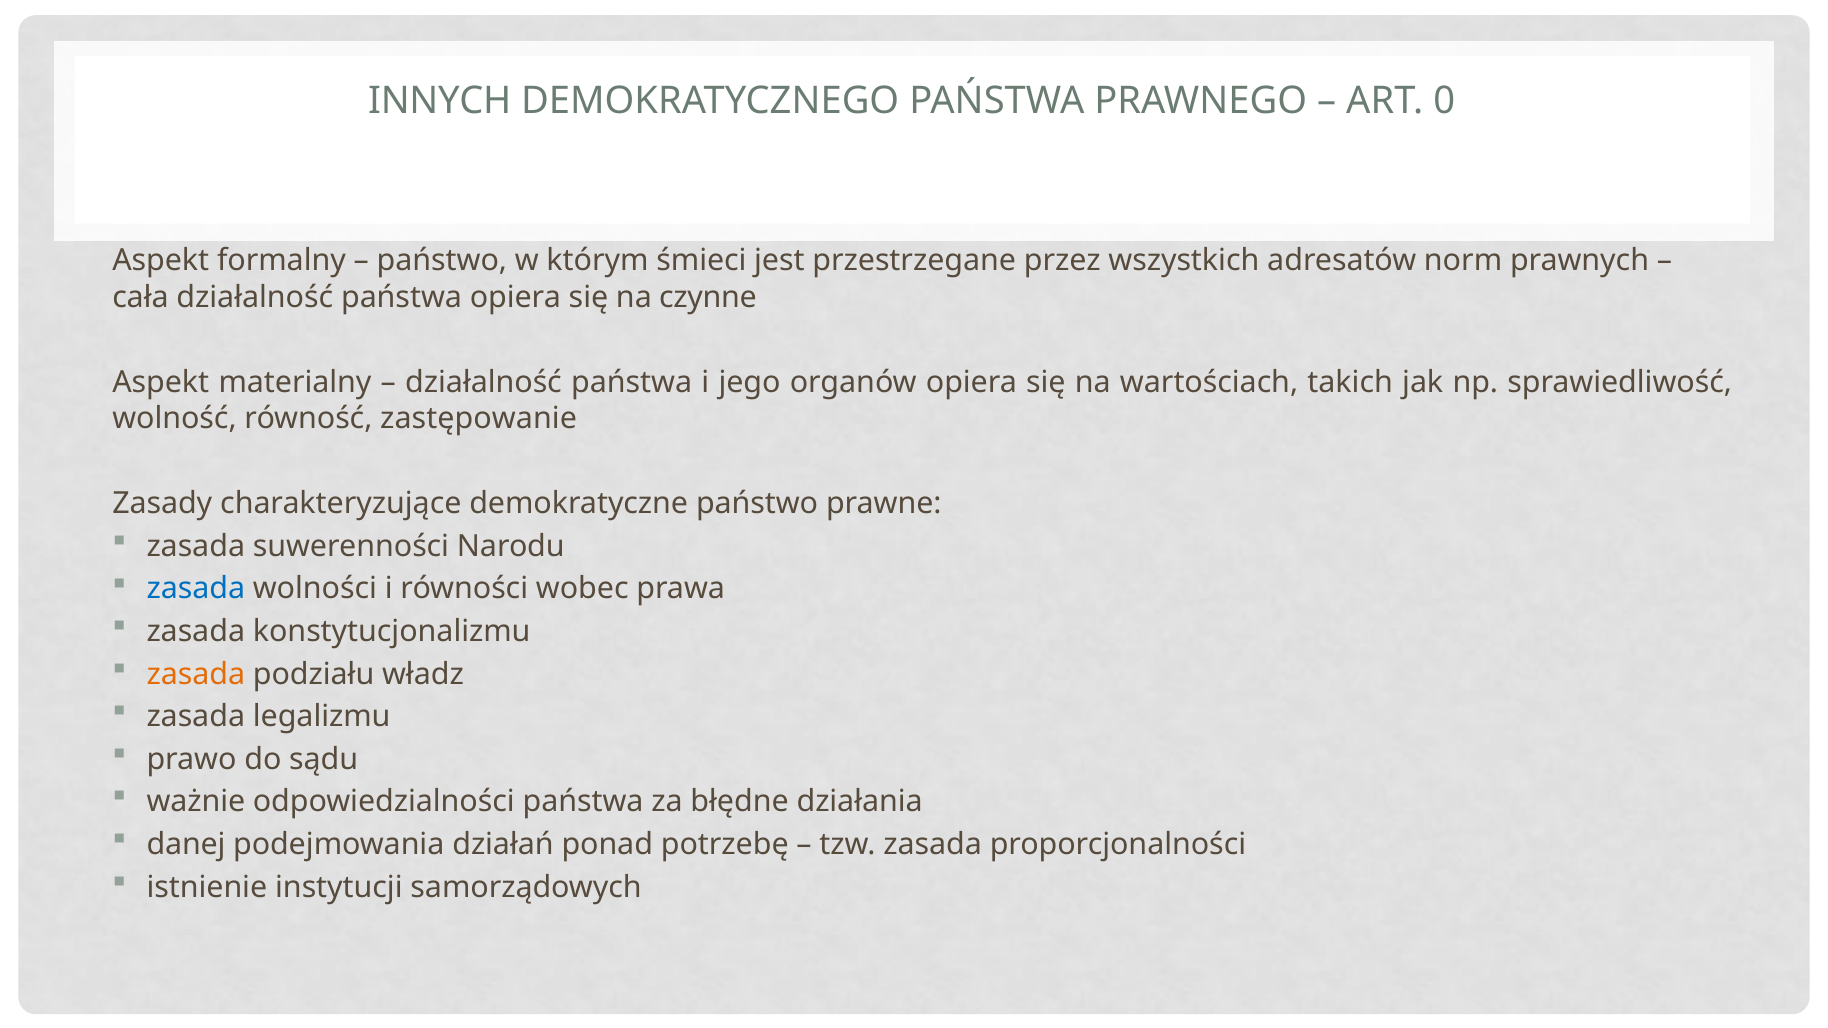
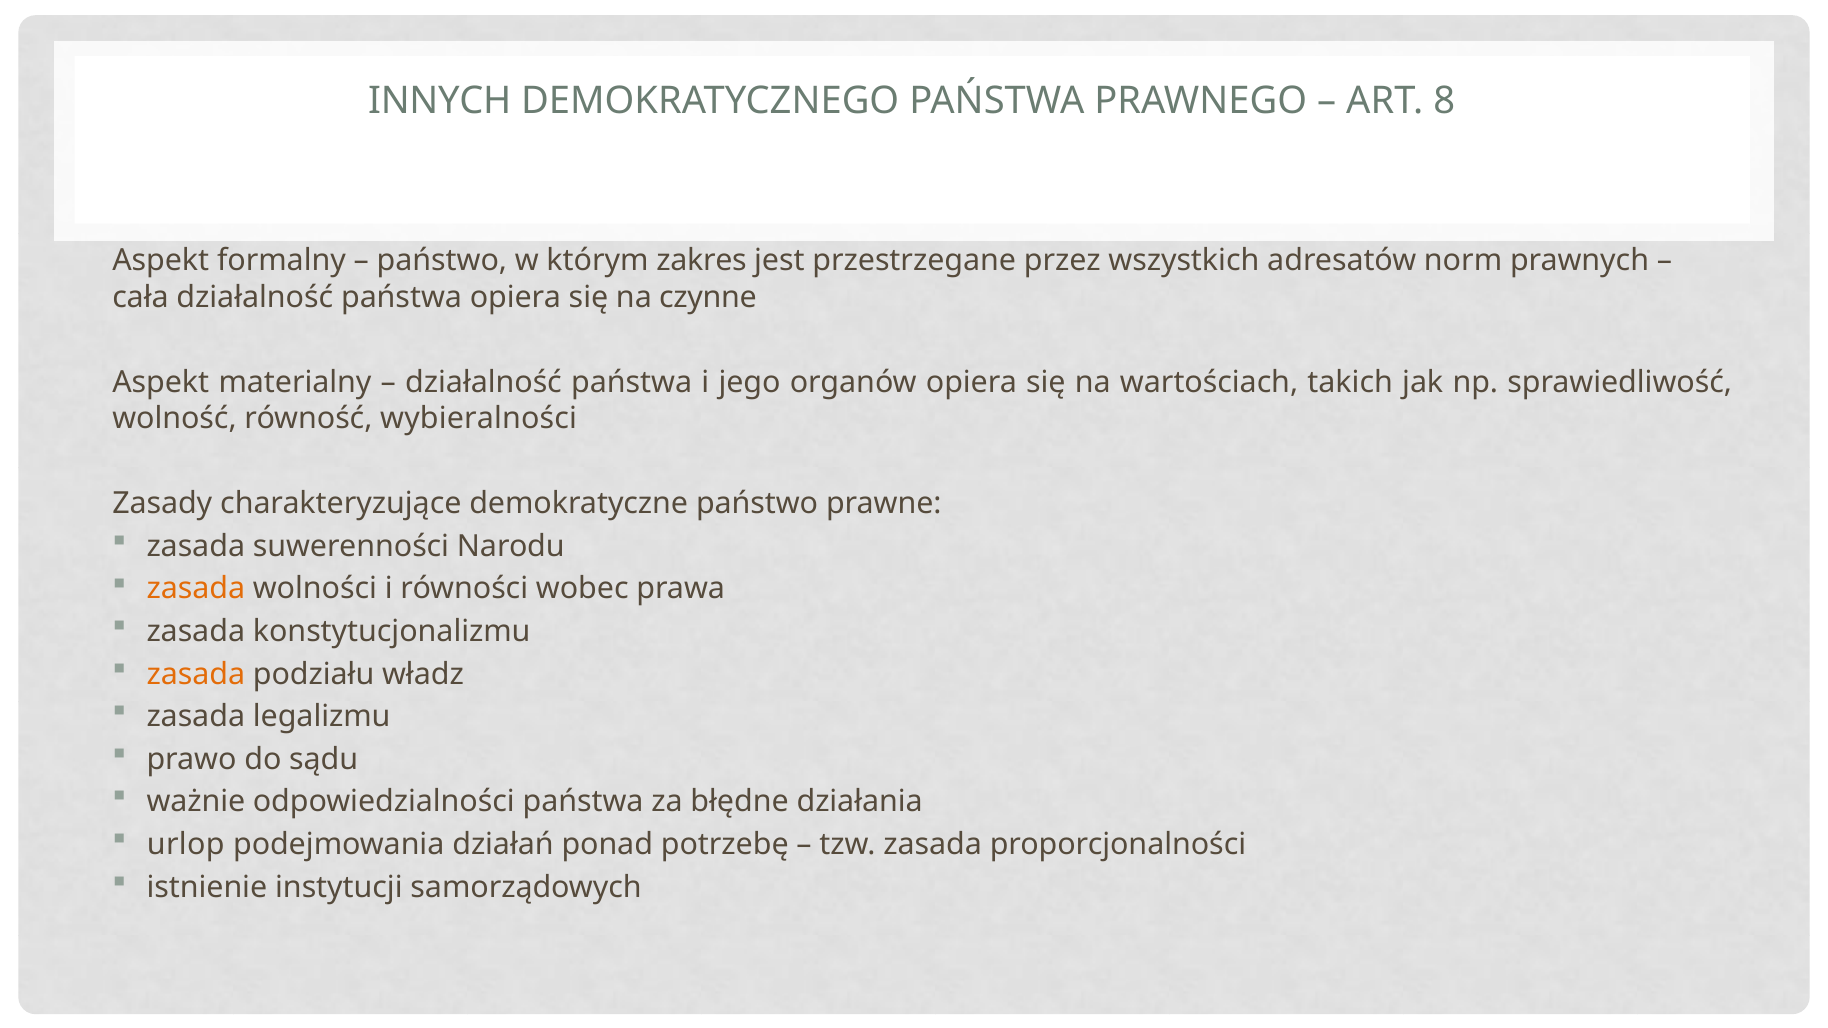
0: 0 -> 8
śmieci: śmieci -> zakres
zastępowanie: zastępowanie -> wybieralności
zasada at (196, 589) colour: blue -> orange
danej: danej -> urlop
